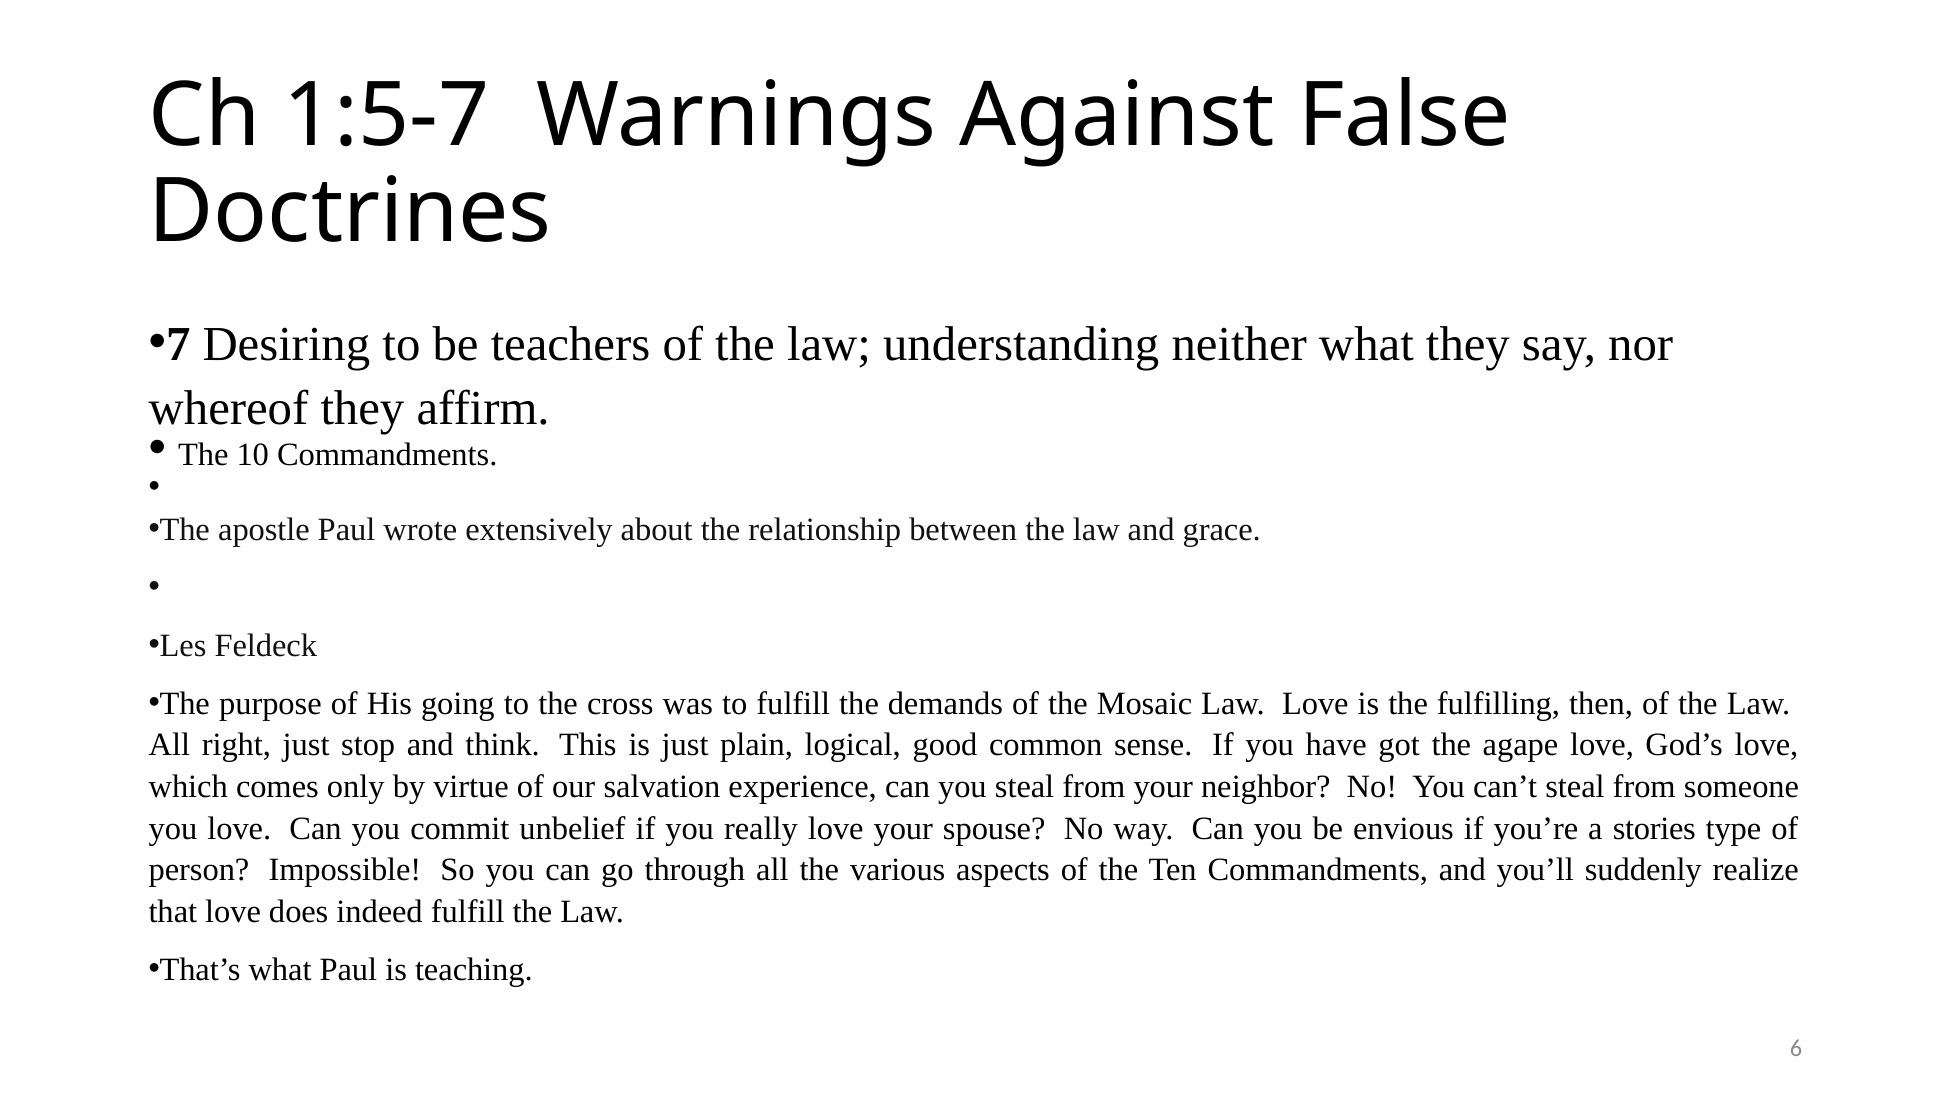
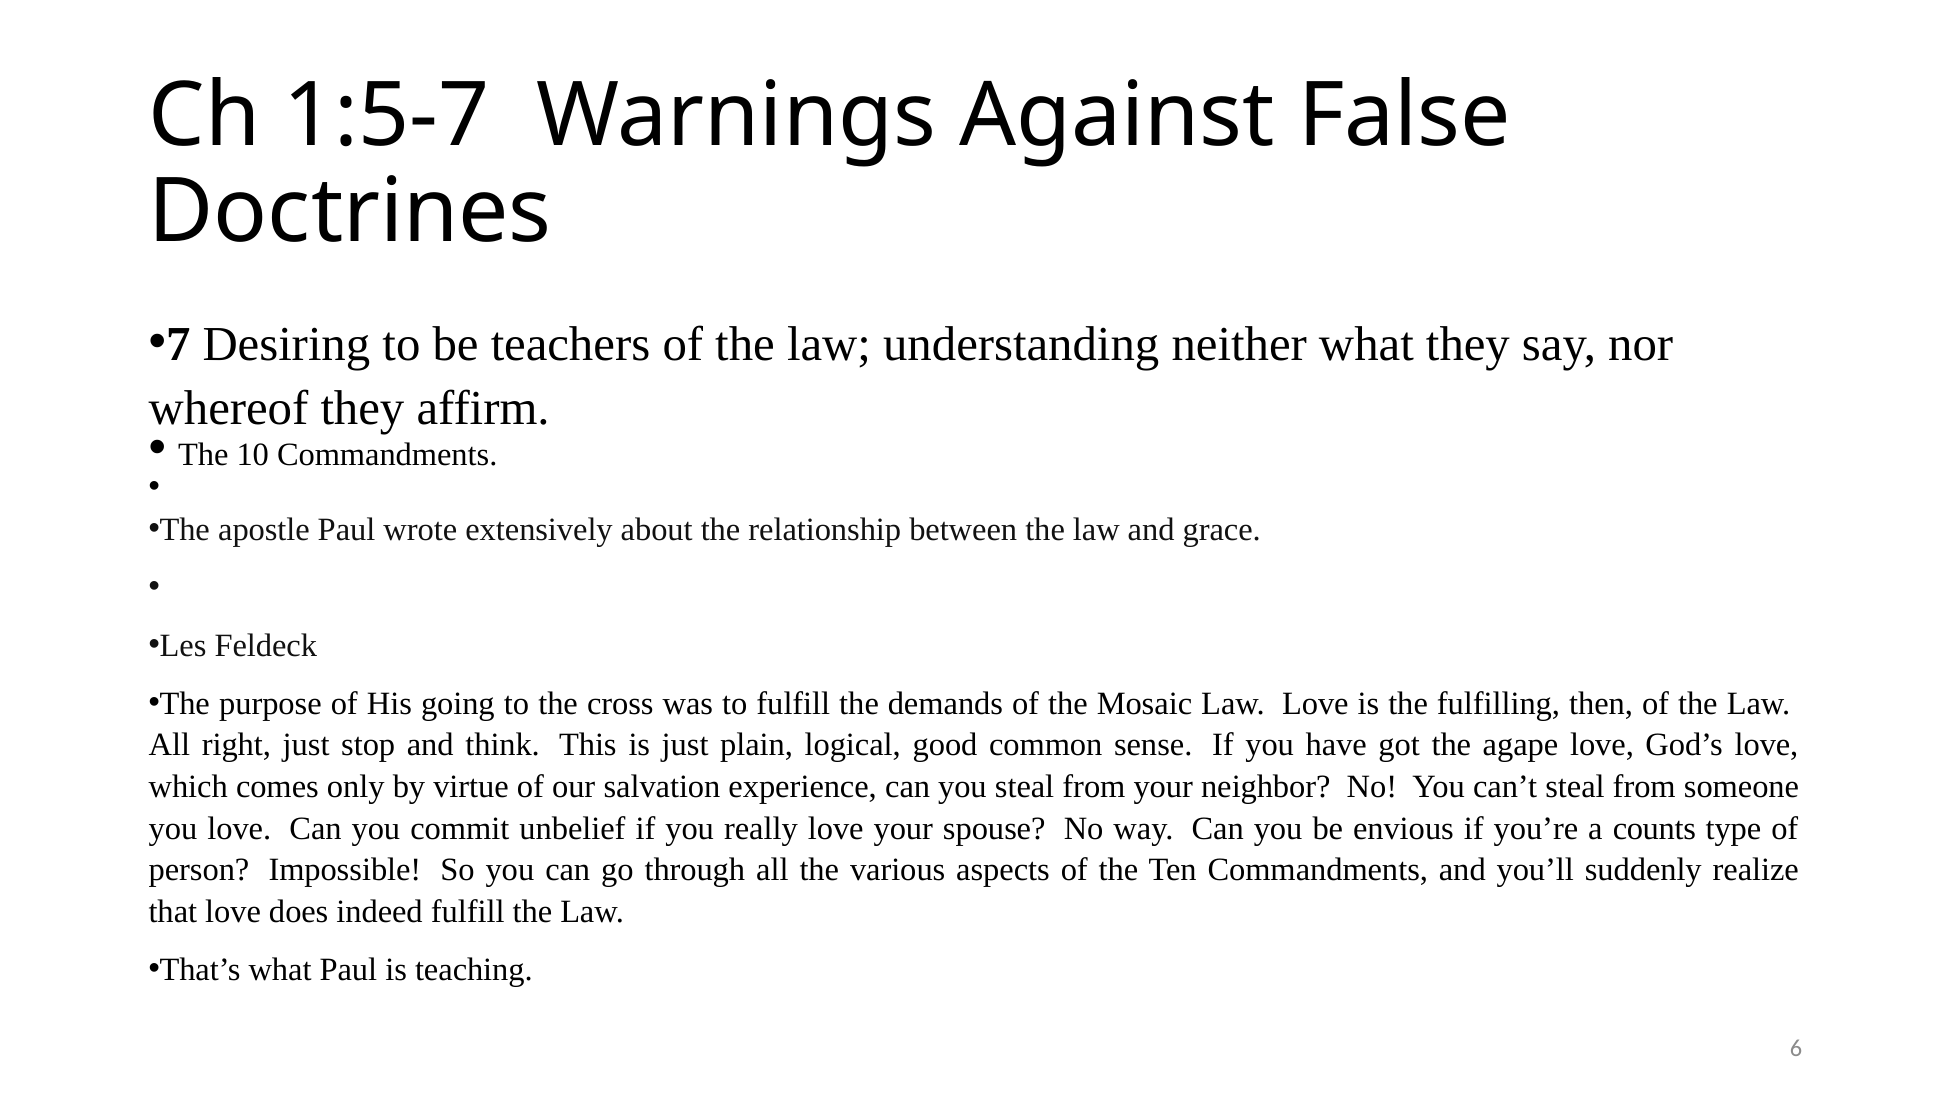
stories: stories -> counts
